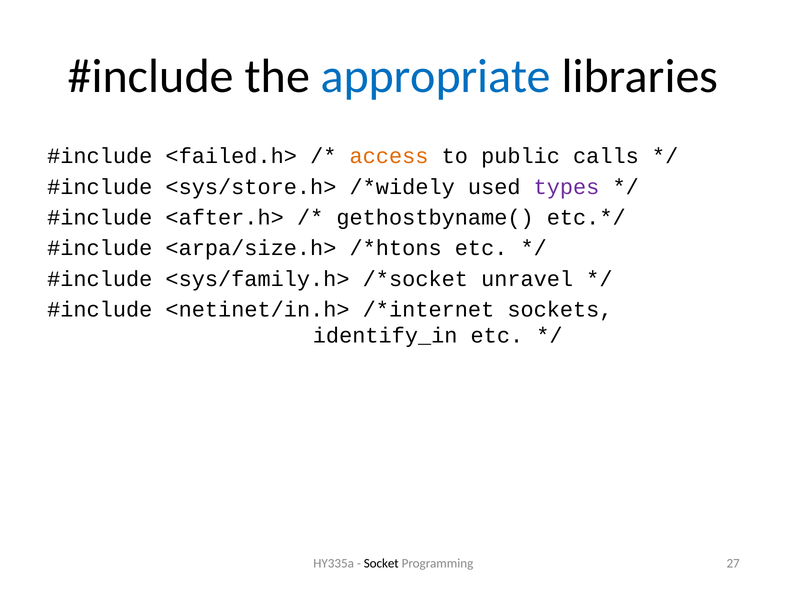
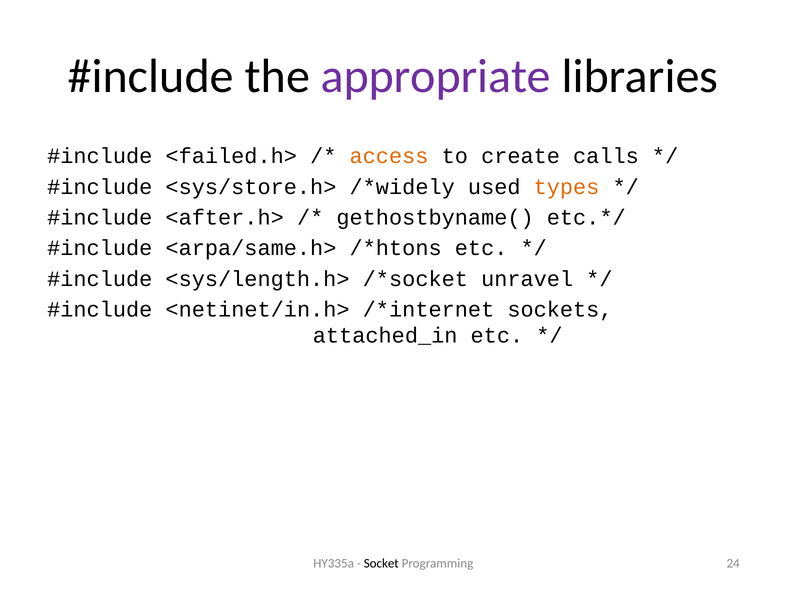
appropriate colour: blue -> purple
public: public -> create
types colour: purple -> orange
<arpa/size.h>: <arpa/size.h> -> <arpa/same.h>
<sys/family.h>: <sys/family.h> -> <sys/length.h>
identify_in: identify_in -> attached_in
27: 27 -> 24
